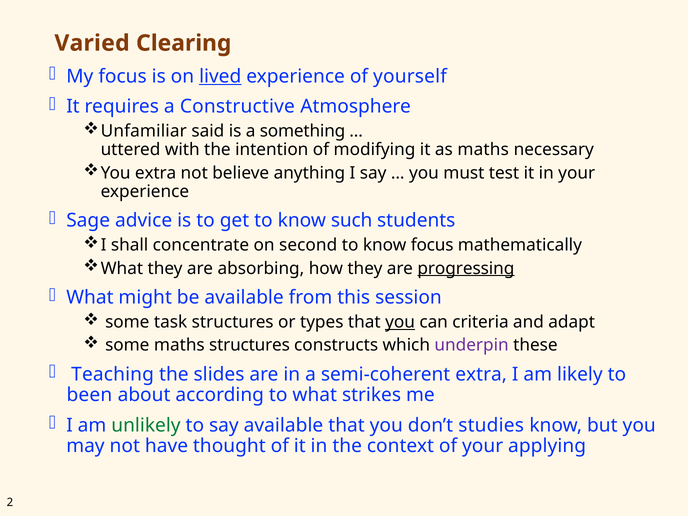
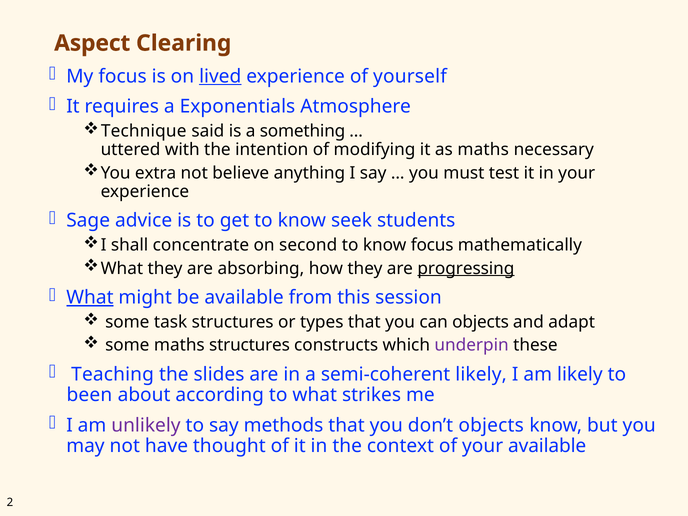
Varied: Varied -> Aspect
Constructive: Constructive -> Exponentials
Unfamiliar: Unfamiliar -> Technique
such: such -> seek
What at (90, 297) underline: none -> present
you at (400, 322) underline: present -> none
can criteria: criteria -> objects
semi-coherent extra: extra -> likely
unlikely colour: green -> purple
say available: available -> methods
don’t studies: studies -> objects
your applying: applying -> available
